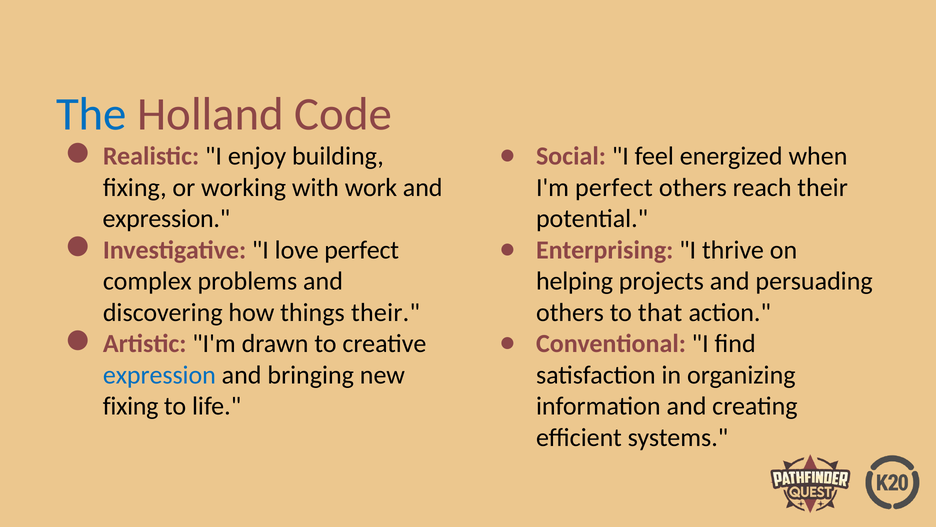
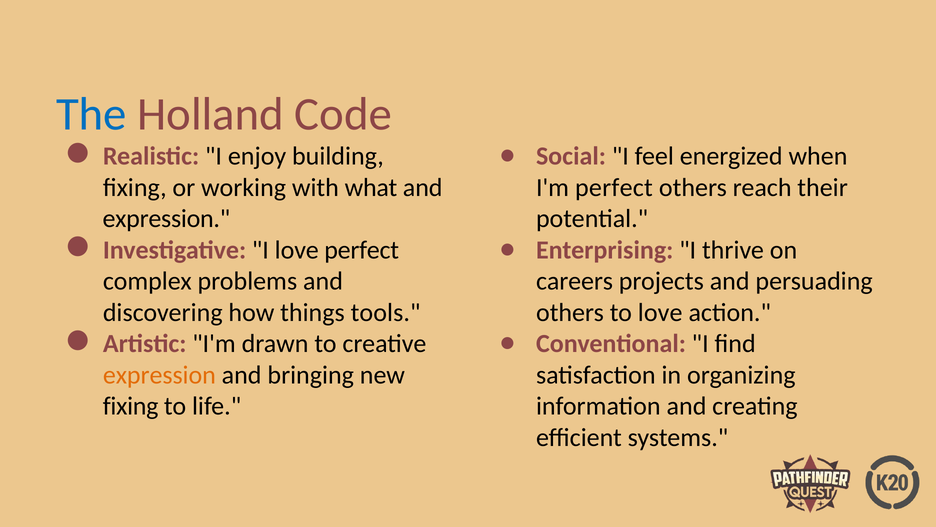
work: work -> what
helping: helping -> careers
things their: their -> tools
to that: that -> love
expression at (159, 375) colour: blue -> orange
